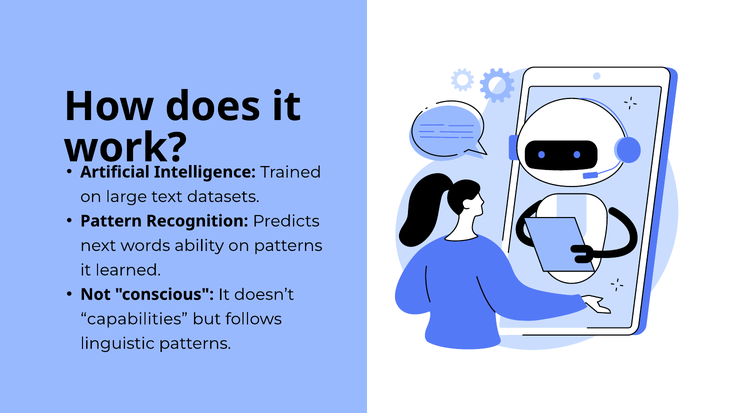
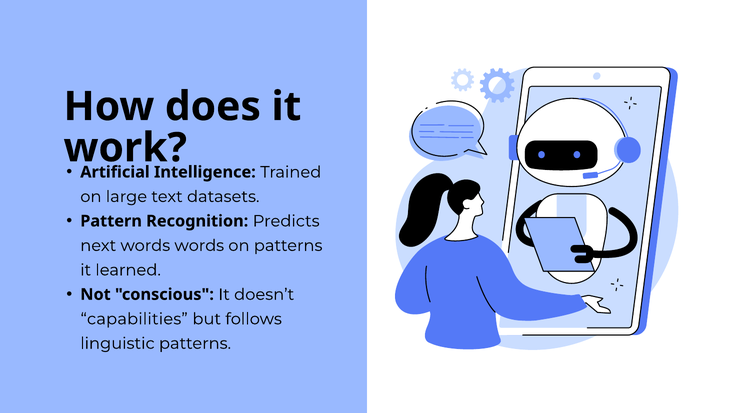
words ability: ability -> words
